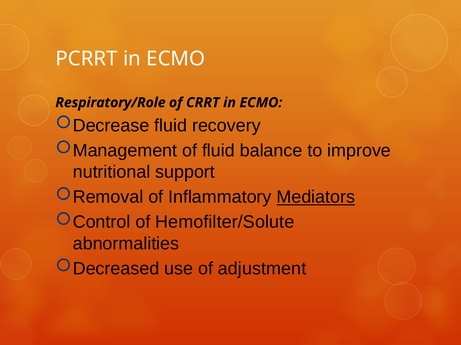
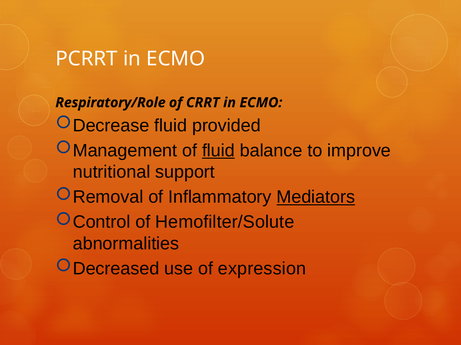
recovery: recovery -> provided
fluid at (218, 151) underline: none -> present
adjustment: adjustment -> expression
